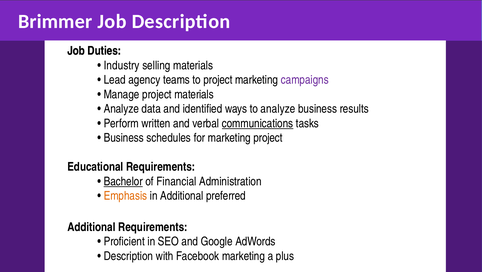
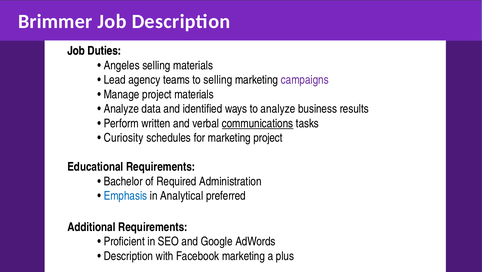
Industry: Industry -> Angeles
to project: project -> selling
Business at (124, 138): Business -> Curiosity
Bachelor underline: present -> none
Financial: Financial -> Required
Emphasis colour: orange -> blue
in Additional: Additional -> Analytical
